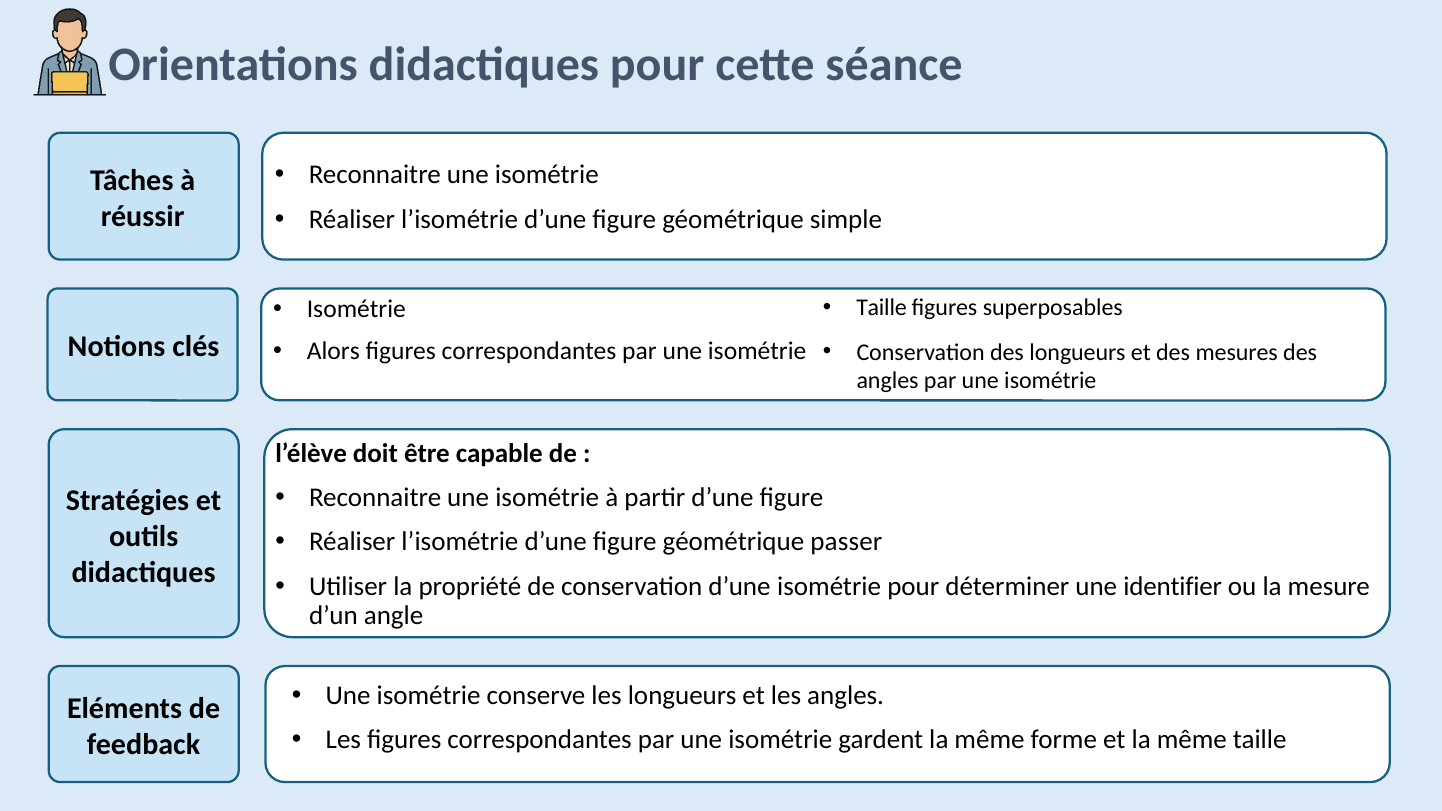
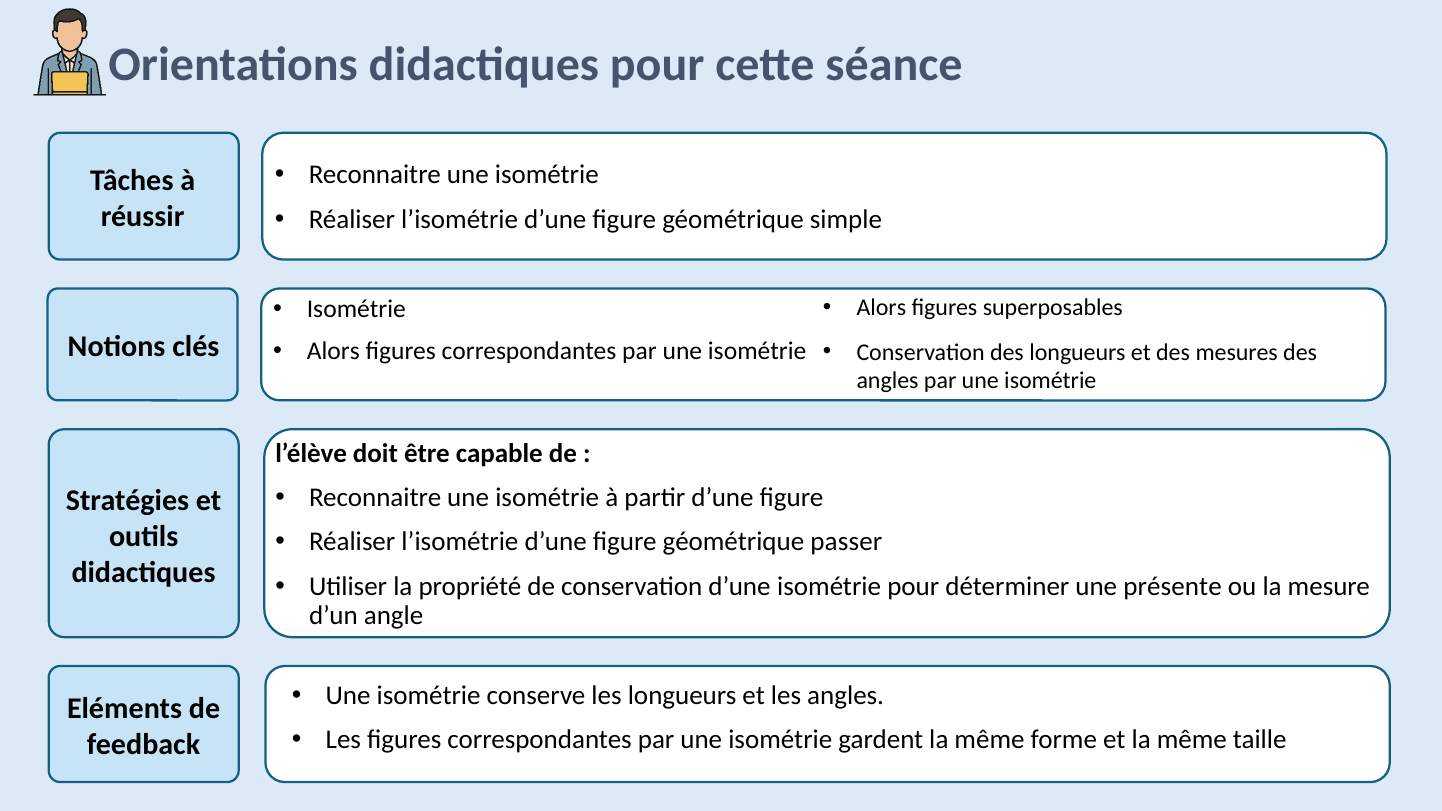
Taille at (881, 308): Taille -> Alors
identifier: identifier -> présente
